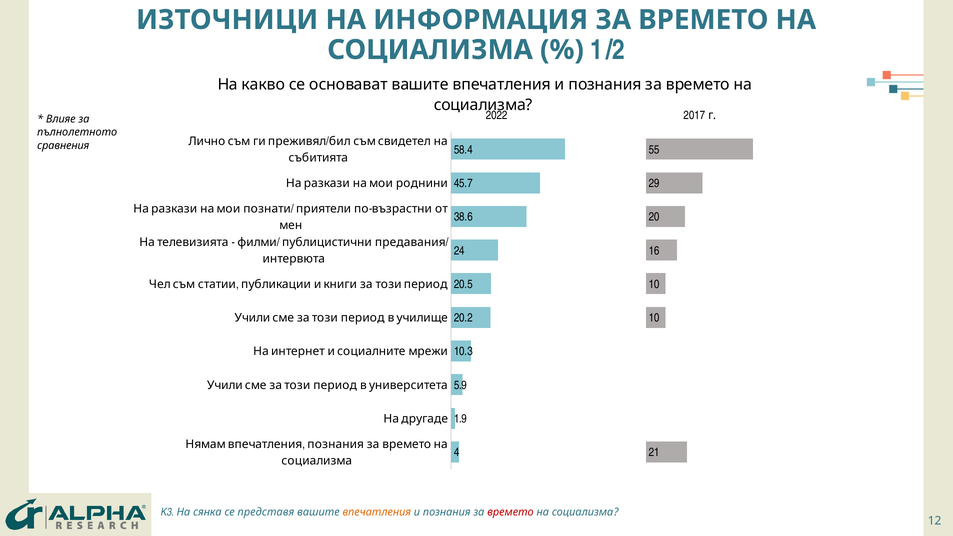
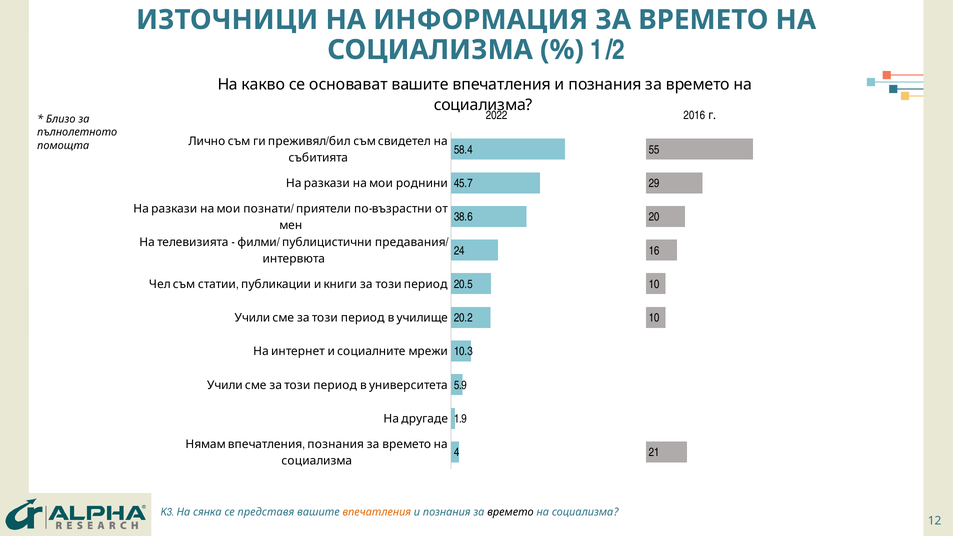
2017: 2017 -> 2016
Влияе: Влияе -> Близо
сравнения: сравнения -> помощта
времето at (510, 512) colour: red -> black
